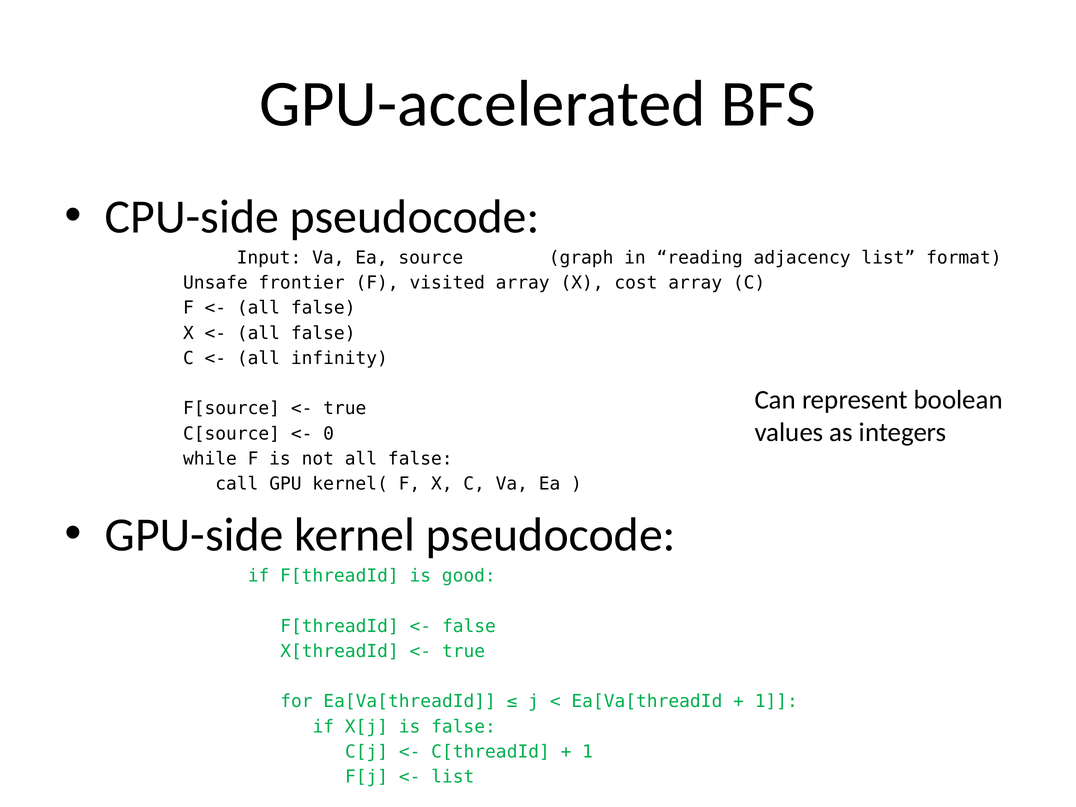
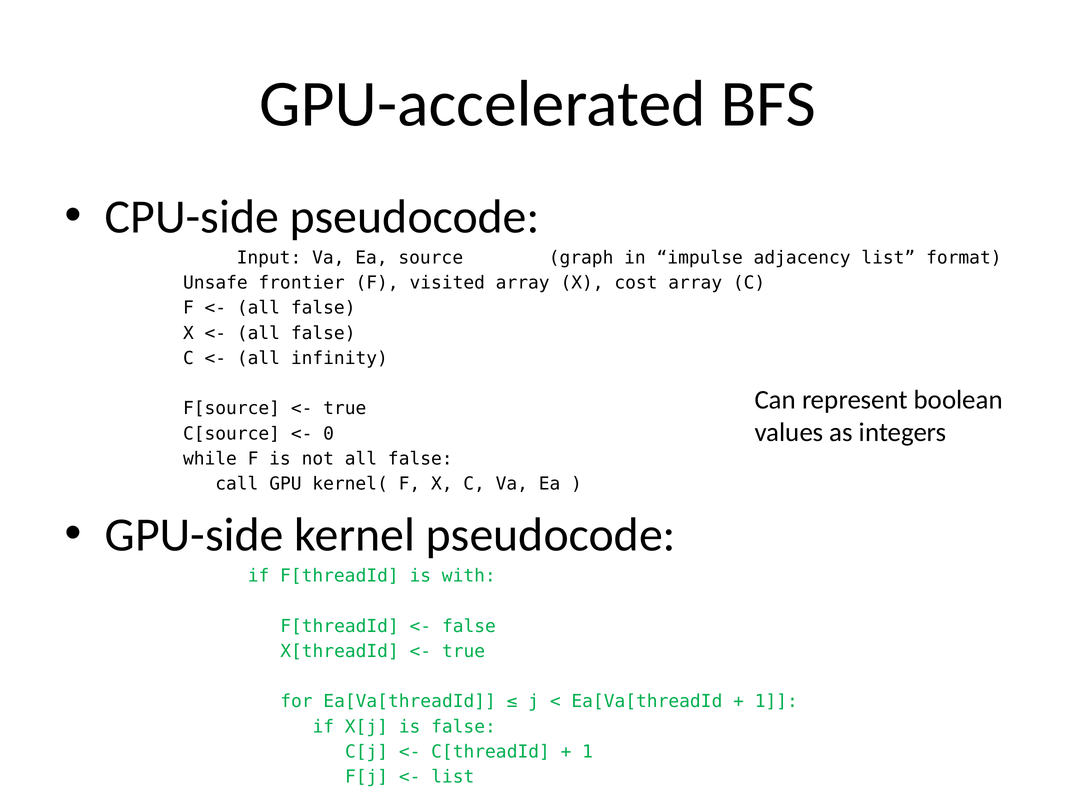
reading: reading -> impulse
good: good -> with
